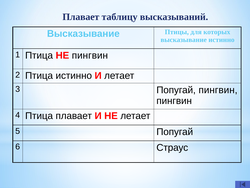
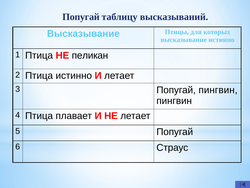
Плавает at (81, 17): Плавает -> Попугай
НЕ пингвин: пингвин -> пеликан
